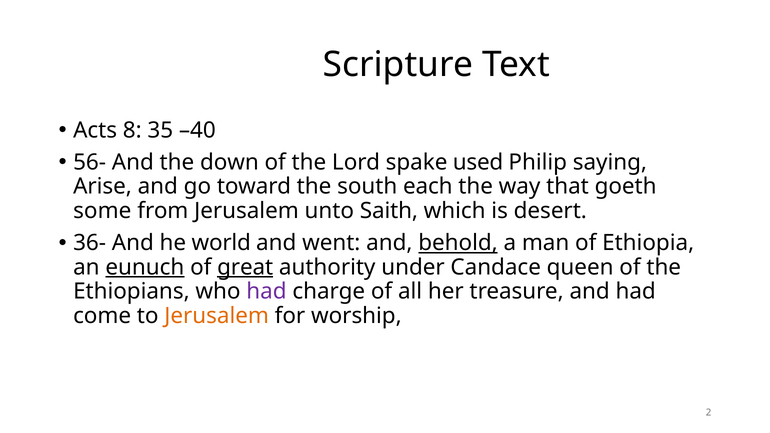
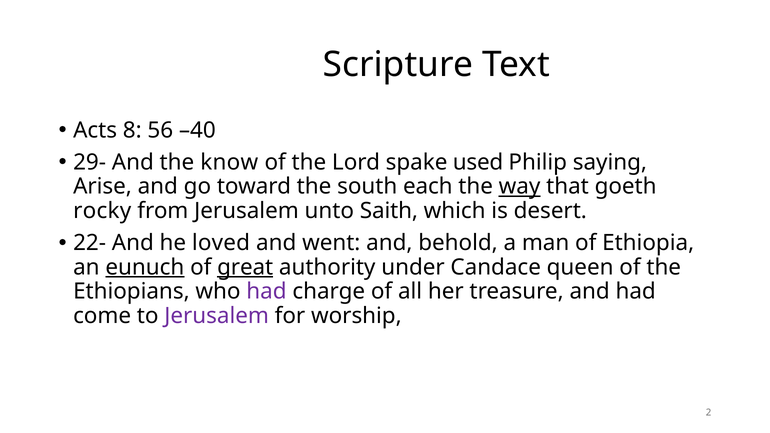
35: 35 -> 56
56-: 56- -> 29-
down: down -> know
way underline: none -> present
some: some -> rocky
36-: 36- -> 22-
world: world -> loved
behold underline: present -> none
Jerusalem at (217, 316) colour: orange -> purple
